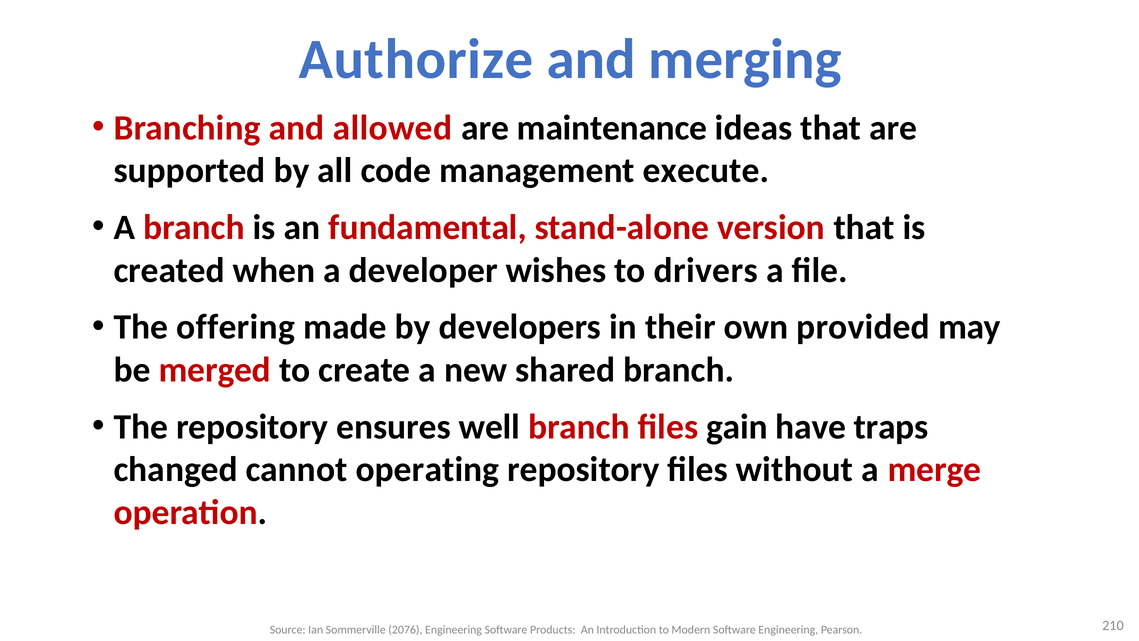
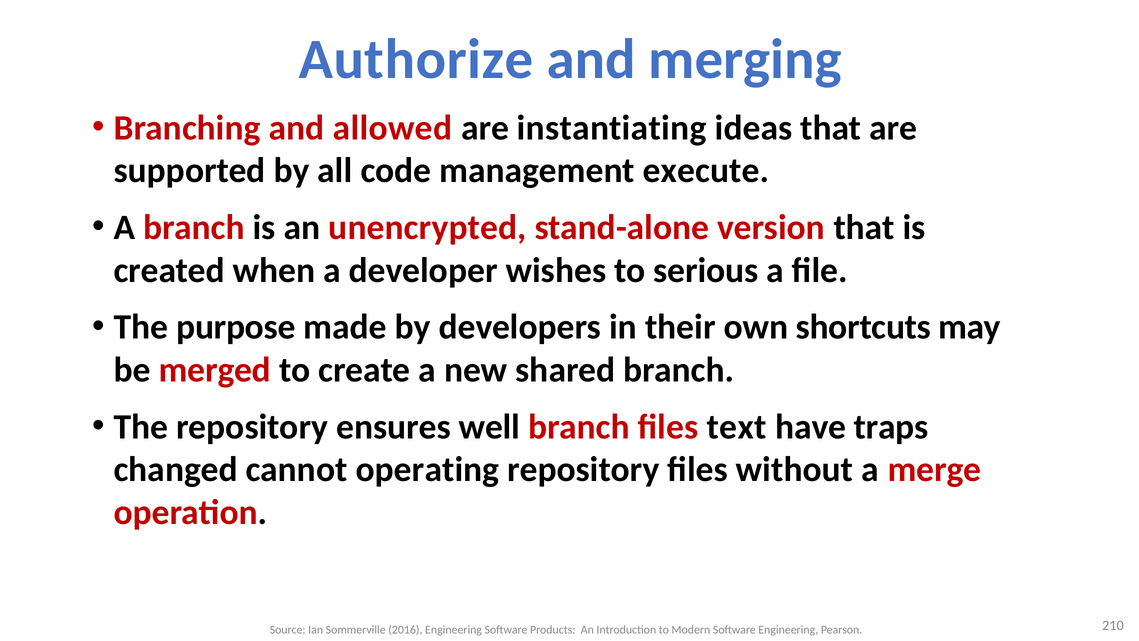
maintenance: maintenance -> instantiating
fundamental: fundamental -> unencrypted
drivers: drivers -> serious
offering: offering -> purpose
provided: provided -> shortcuts
gain: gain -> text
2076: 2076 -> 2016
